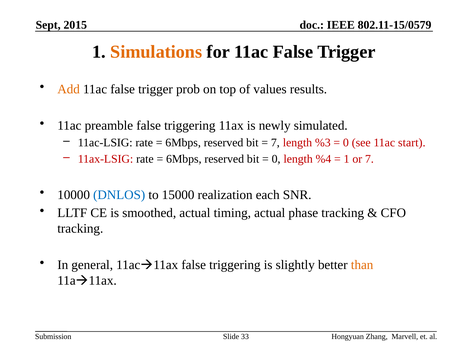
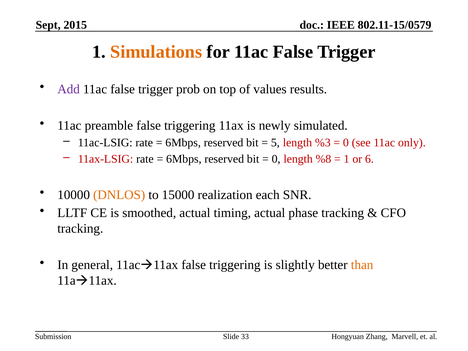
Add colour: orange -> purple
7 at (275, 143): 7 -> 5
start: start -> only
%4: %4 -> %8
or 7: 7 -> 6
DNLOS colour: blue -> orange
